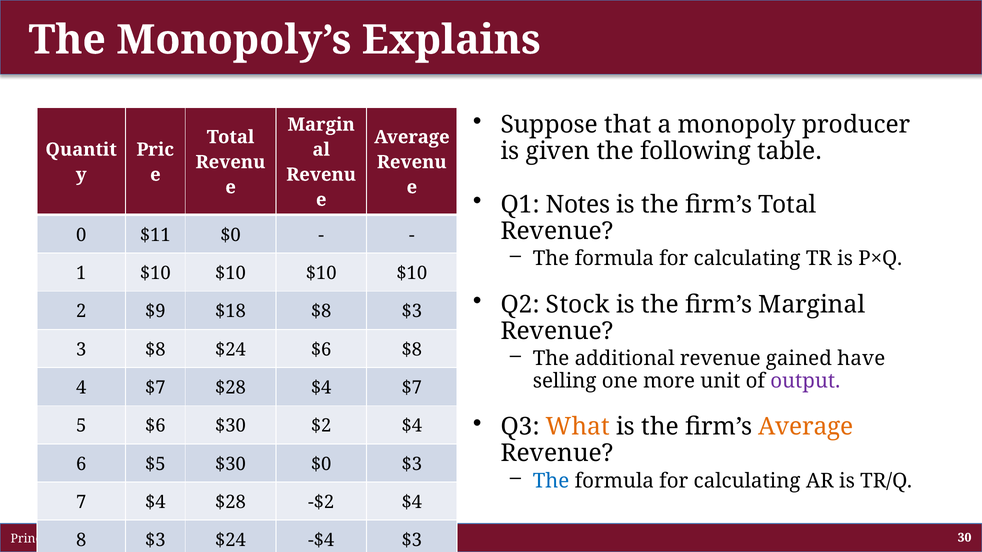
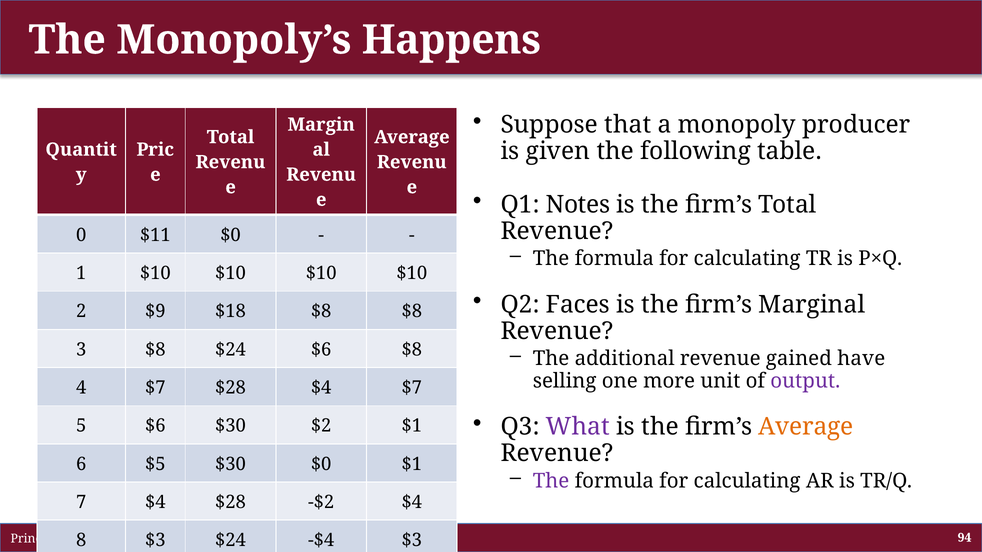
Explains: Explains -> Happens
Stock: Stock -> Faces
$3 at (412, 312): $3 -> $8
What colour: orange -> purple
$4 at (412, 426): $4 -> $1
$3 at (412, 464): $3 -> $1
The at (551, 481) colour: blue -> purple
30: 30 -> 94
